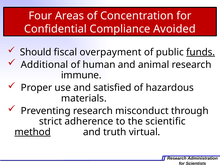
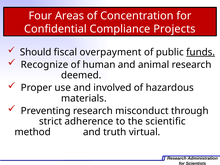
Avoided: Avoided -> Projects
Additional: Additional -> Recognize
immune: immune -> deemed
satisfied: satisfied -> involved
method underline: present -> none
